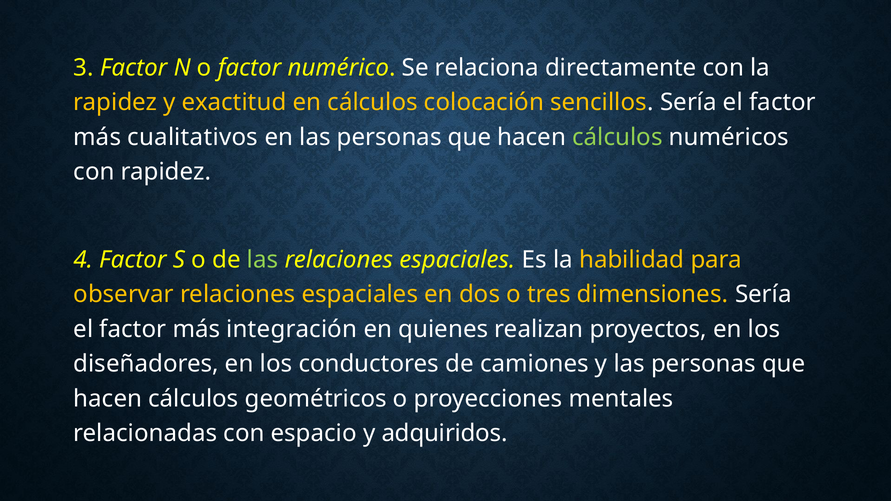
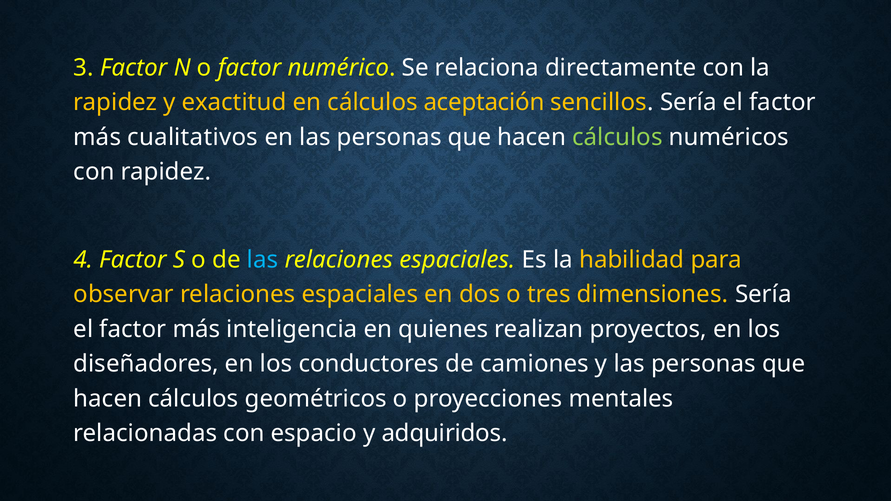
colocación: colocación -> aceptación
las at (263, 260) colour: light green -> light blue
integración: integración -> inteligencia
